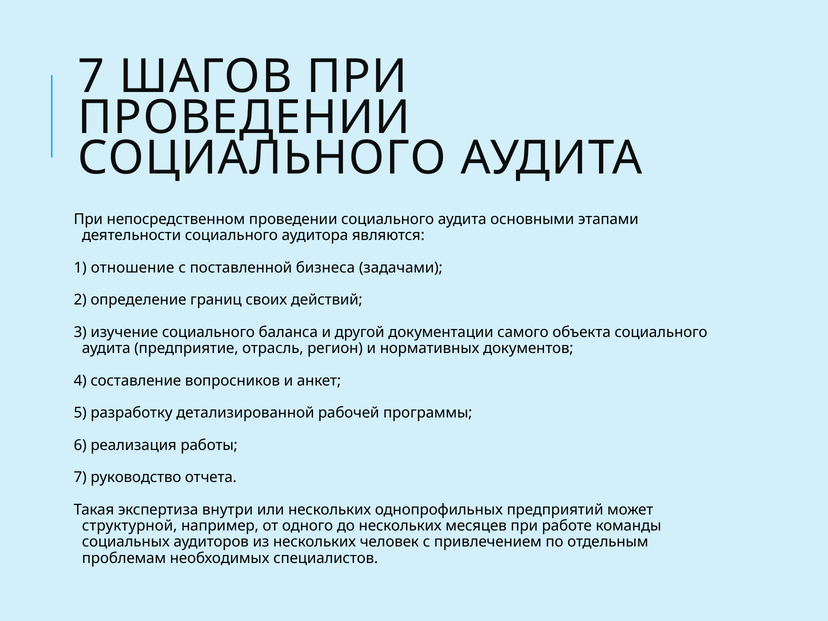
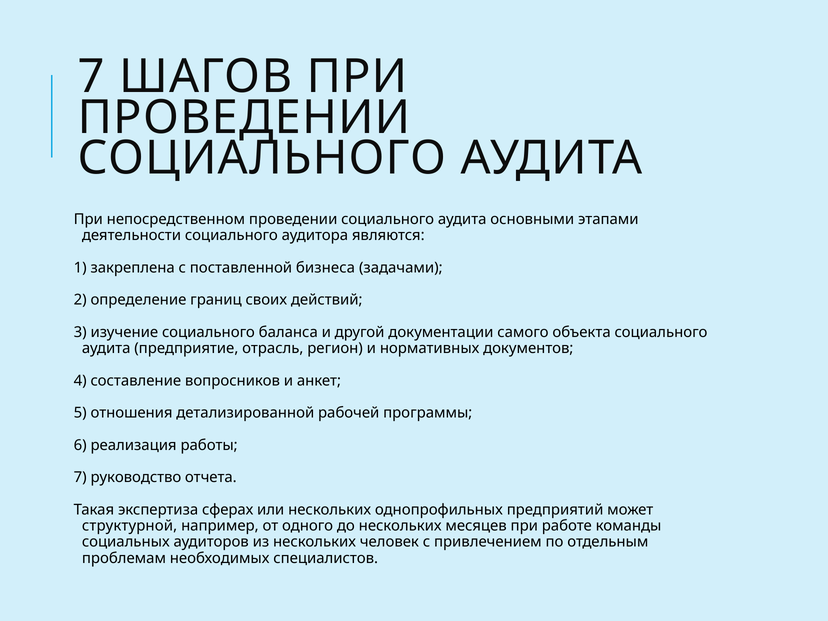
отношение: отношение -> закреплена
разработку: разработку -> отношения
внутри: внутри -> сферах
